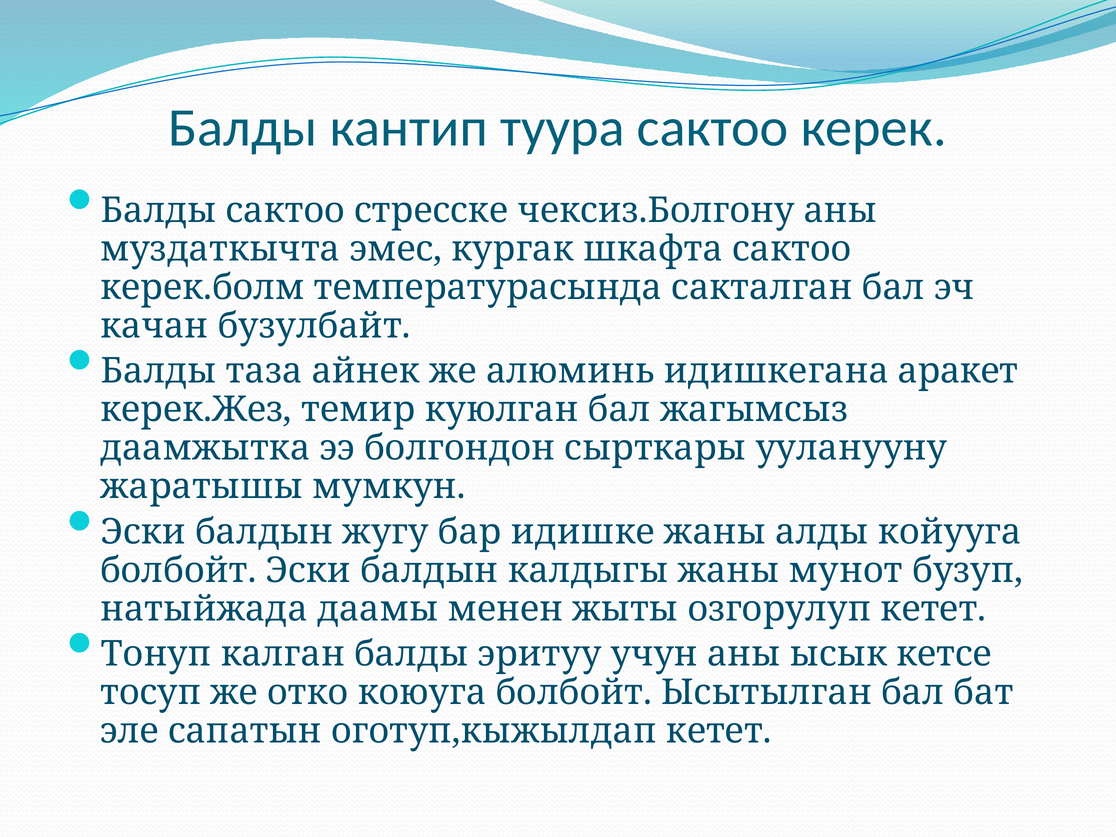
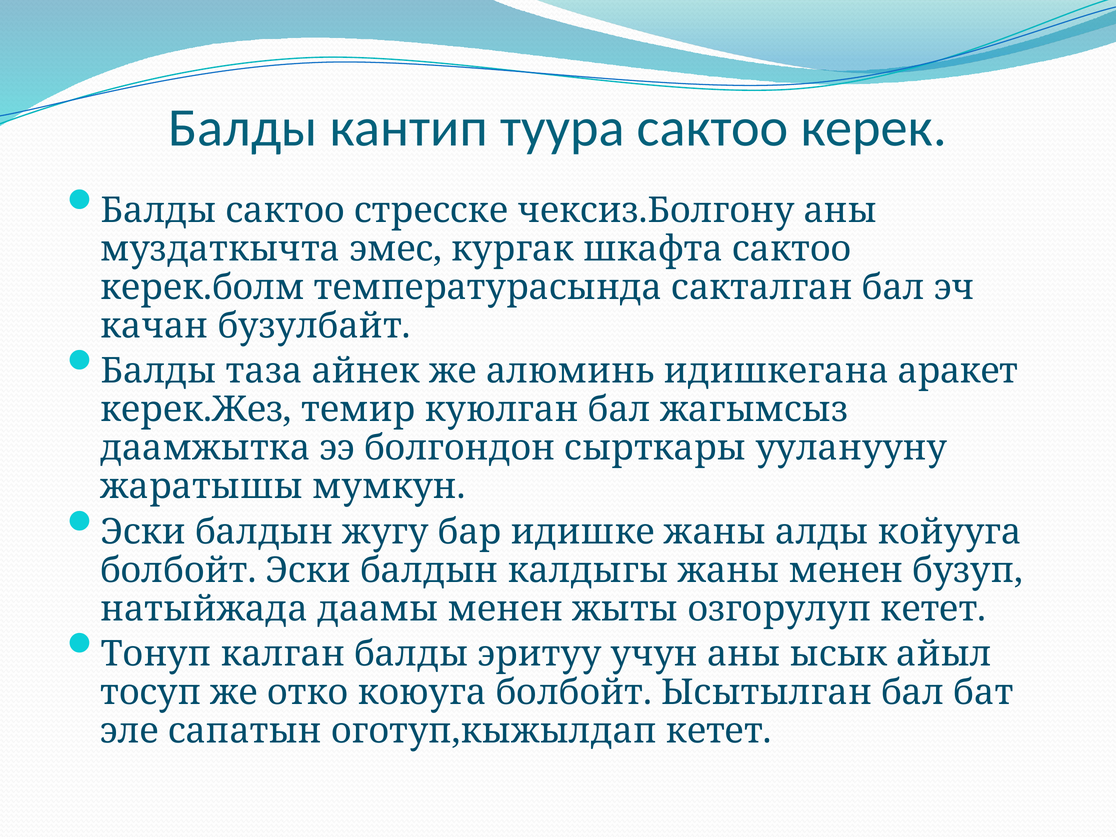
жаны мунот: мунот -> менен
кетсе: кетсе -> айыл
